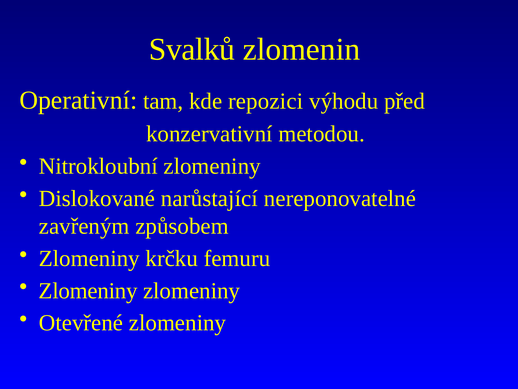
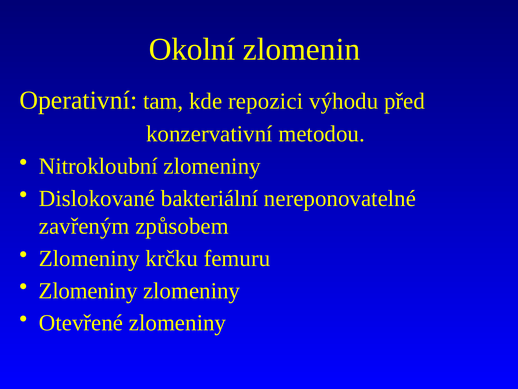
Svalků: Svalků -> Okolní
narůstající: narůstající -> bakteriální
